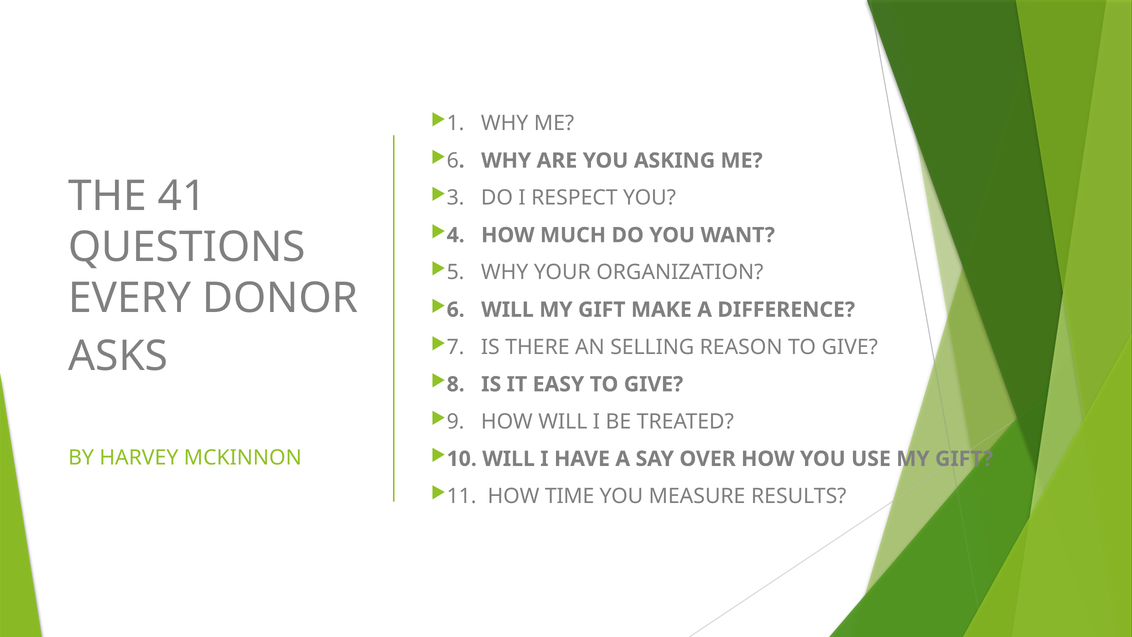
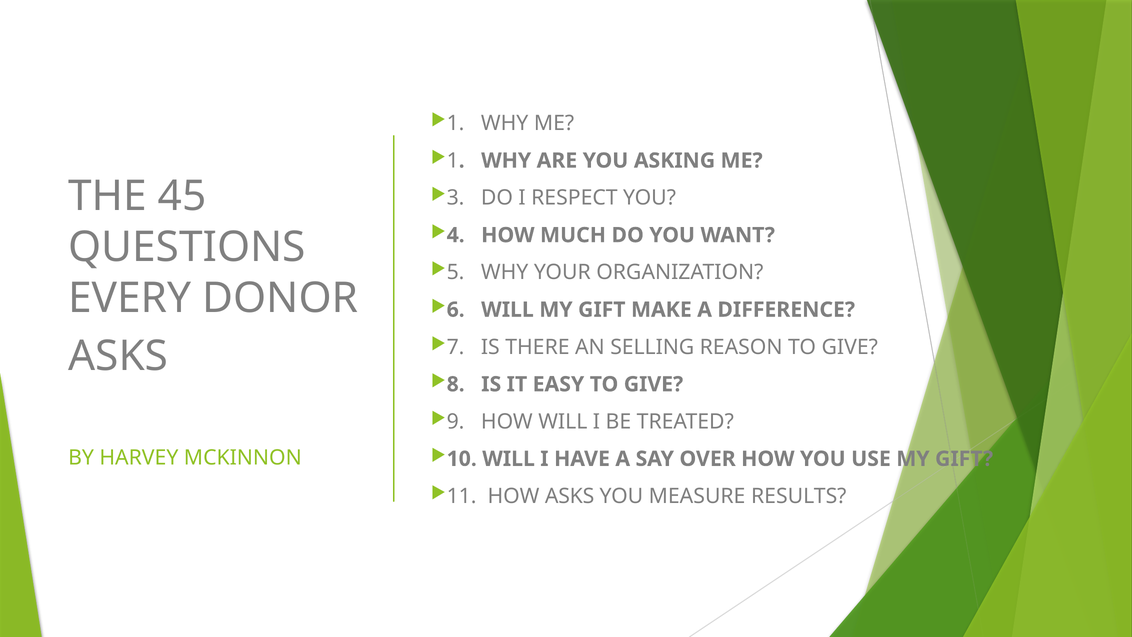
6 at (453, 161): 6 -> 1
41: 41 -> 45
HOW TIME: TIME -> ASKS
